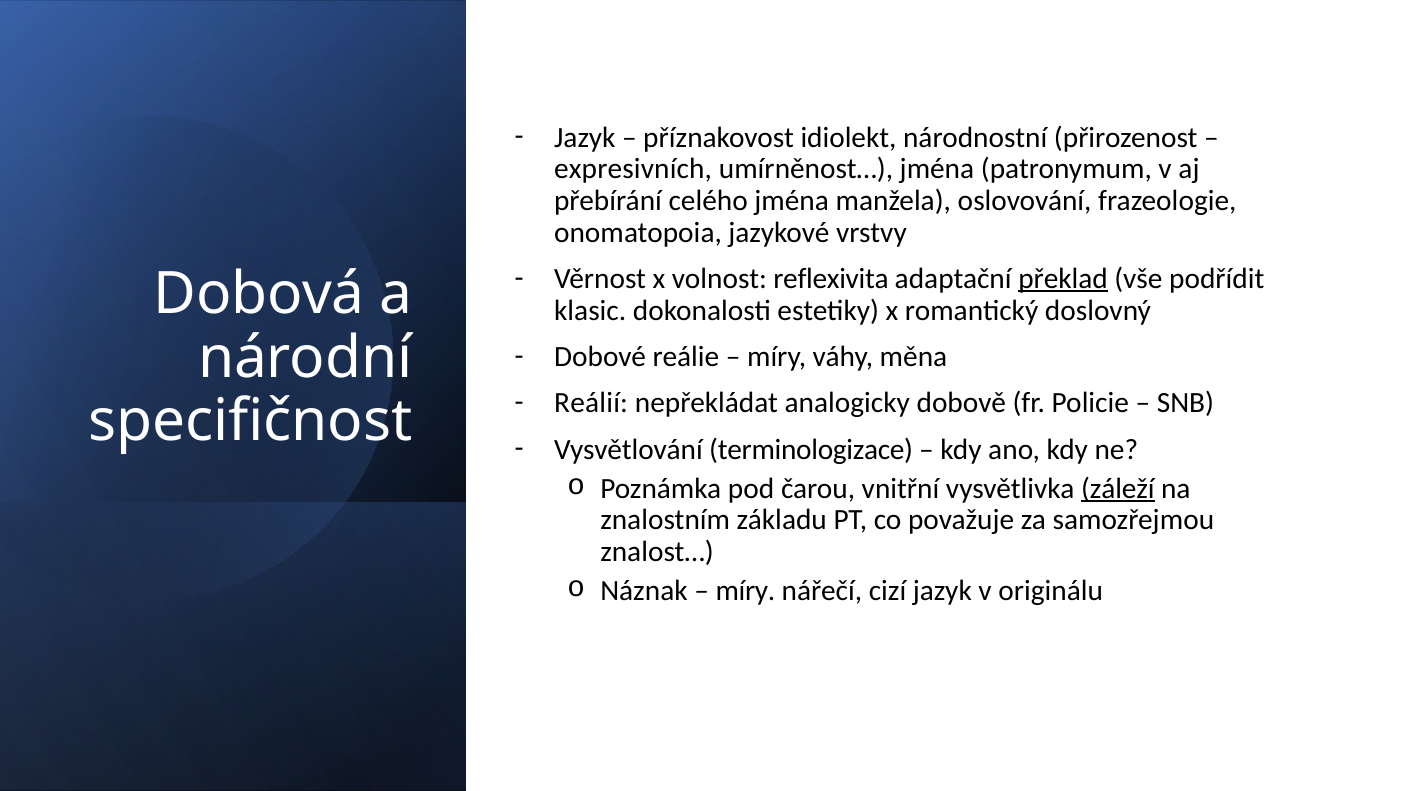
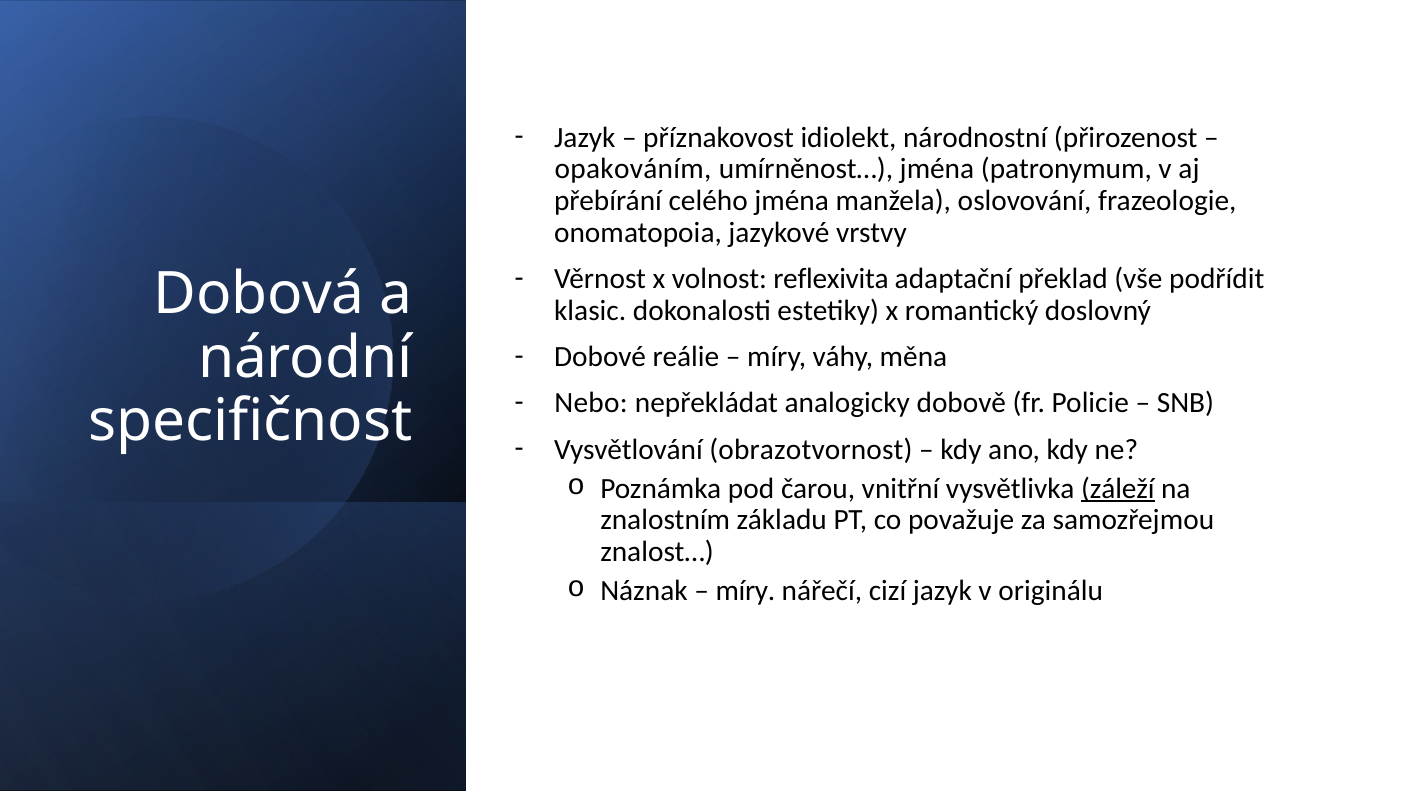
expresivních: expresivních -> opakováním
překlad underline: present -> none
Reálií: Reálií -> Nebo
terminologizace: terminologizace -> obrazotvornost
